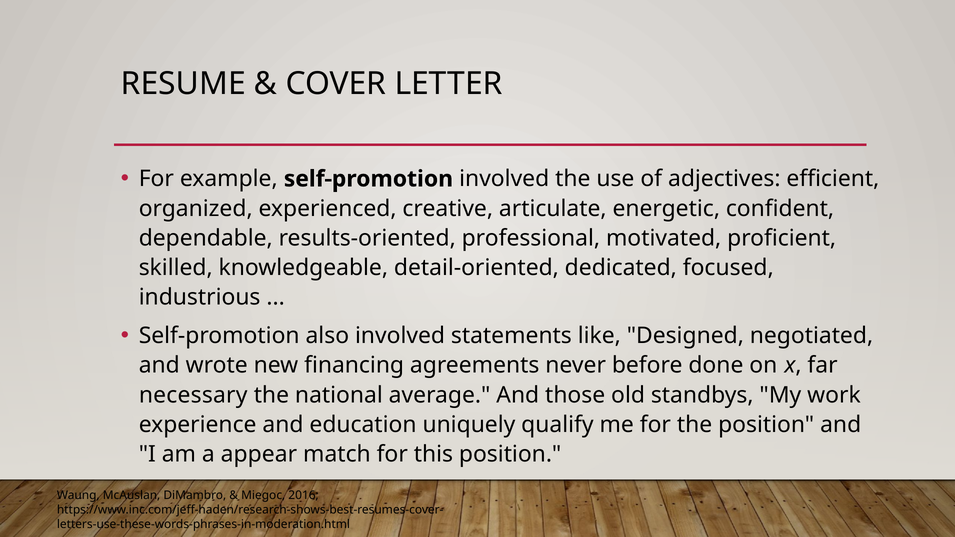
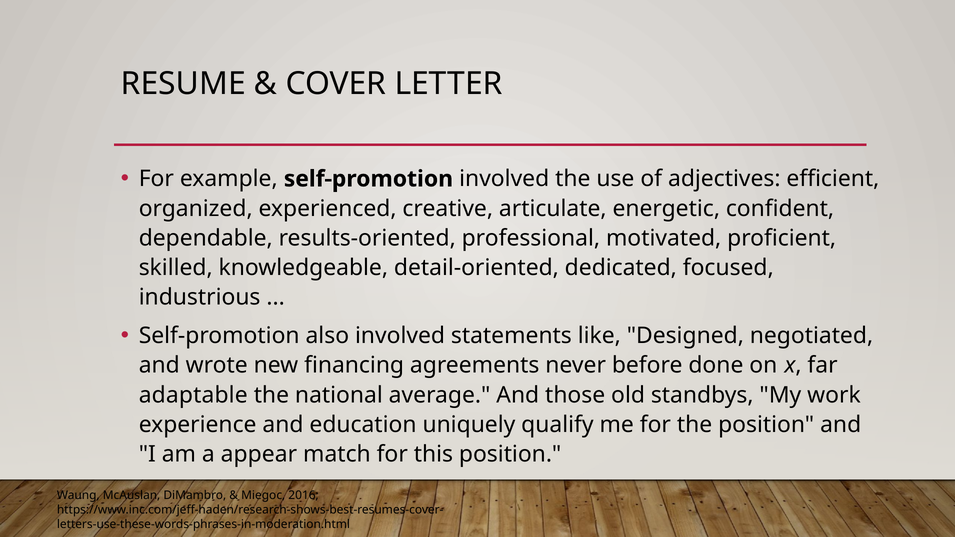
necessary: necessary -> adaptable
